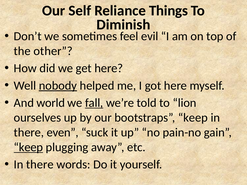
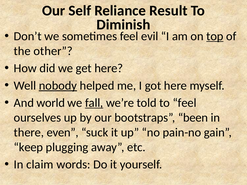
Things: Things -> Result
top underline: none -> present
to lion: lion -> feel
bootstraps keep: keep -> been
keep at (28, 147) underline: present -> none
there at (40, 165): there -> claim
